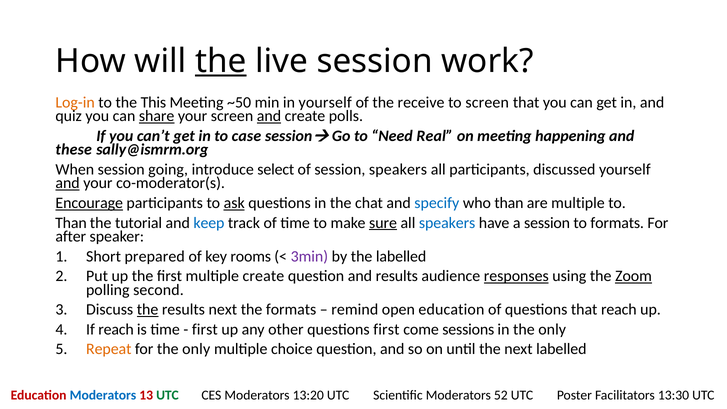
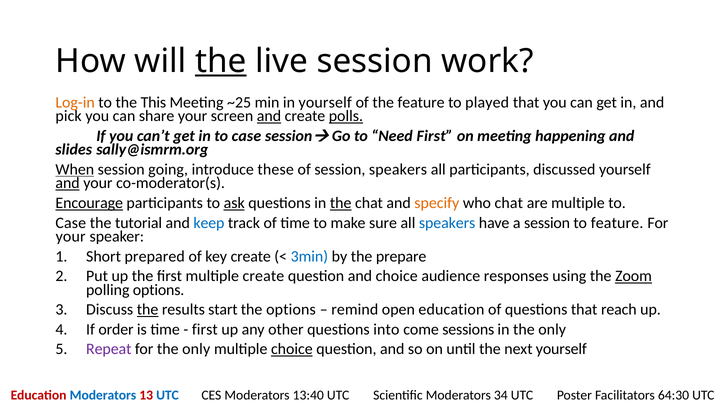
~50: ~50 -> ~25
the receive: receive -> feature
to screen: screen -> played
quiz: quiz -> pick
share underline: present -> none
polls underline: none -> present
Need Real: Real -> First
these: these -> slides
When underline: none -> present
select: select -> these
the at (341, 203) underline: none -> present
specify colour: blue -> orange
who than: than -> chat
Than at (71, 223): Than -> Case
sure underline: present -> none
to formats: formats -> feature
after at (71, 236): after -> your
key rooms: rooms -> create
3min colour: purple -> blue
the labelled: labelled -> prepare
and results: results -> choice
responses underline: present -> none
polling second: second -> options
results next: next -> start
the formats: formats -> options
If reach: reach -> order
questions first: first -> into
Repeat colour: orange -> purple
choice at (292, 349) underline: none -> present
next labelled: labelled -> yourself
UTC at (167, 395) colour: green -> blue
13:20: 13:20 -> 13:40
52: 52 -> 34
13:30: 13:30 -> 64:30
